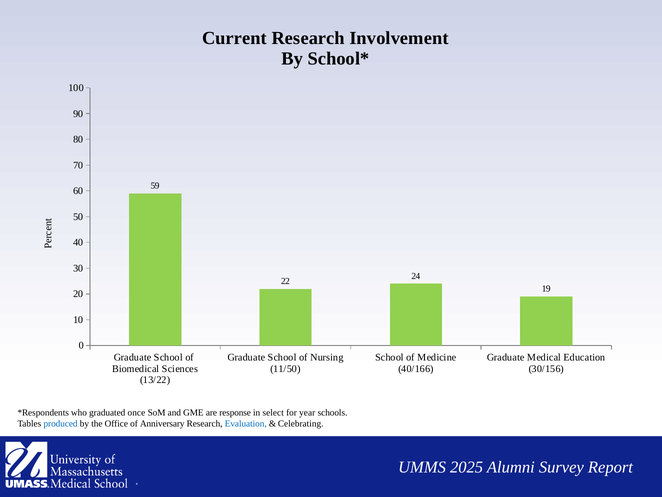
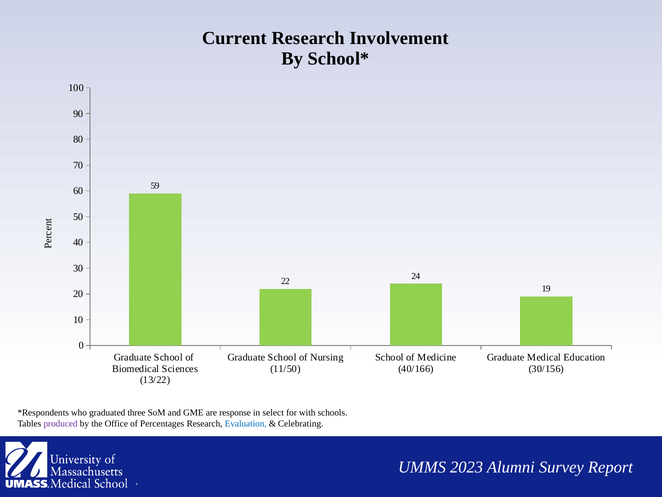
once: once -> three
year: year -> with
produced colour: blue -> purple
Anniversary: Anniversary -> Percentages
2025: 2025 -> 2023
